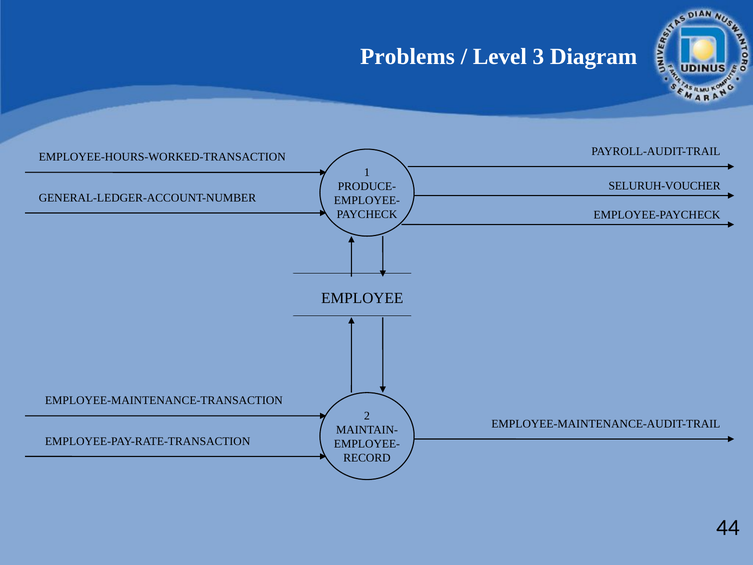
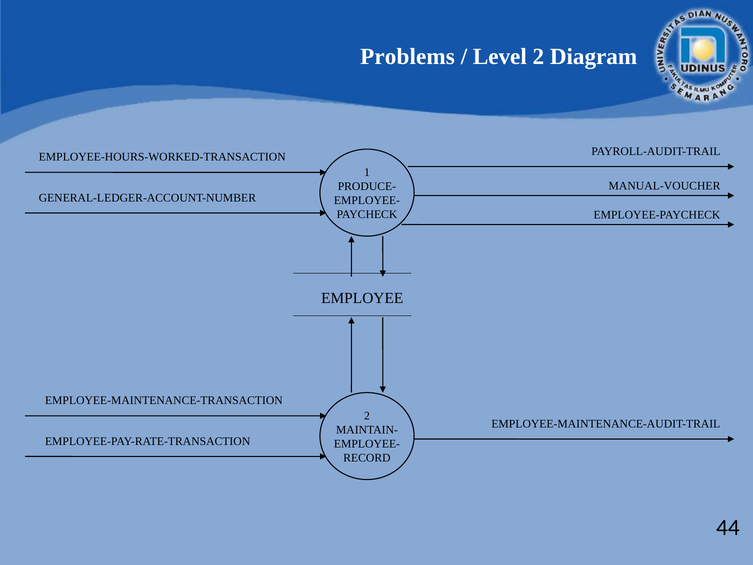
Level 3: 3 -> 2
SELURUH-VOUCHER: SELURUH-VOUCHER -> MANUAL-VOUCHER
